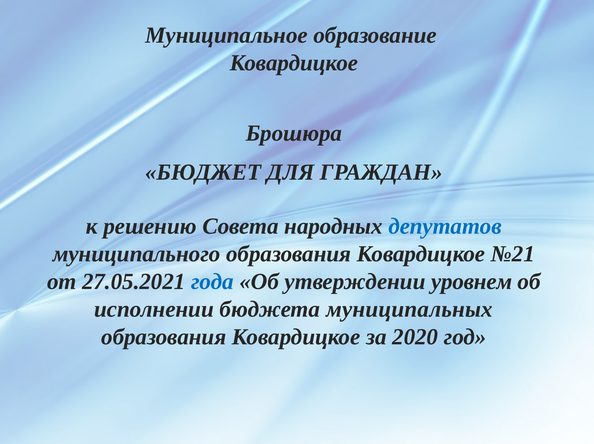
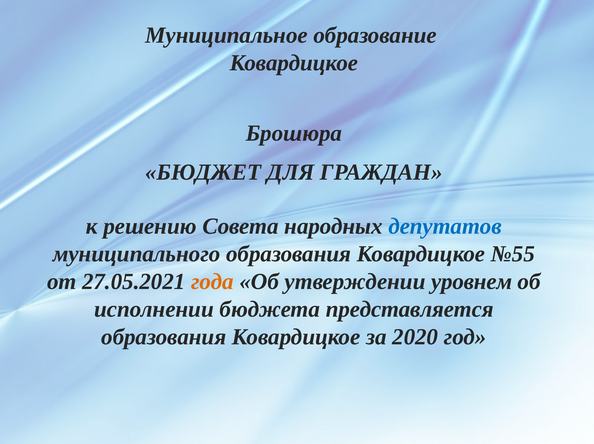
№21: №21 -> №55
года colour: blue -> orange
муниципальных: муниципальных -> представляется
